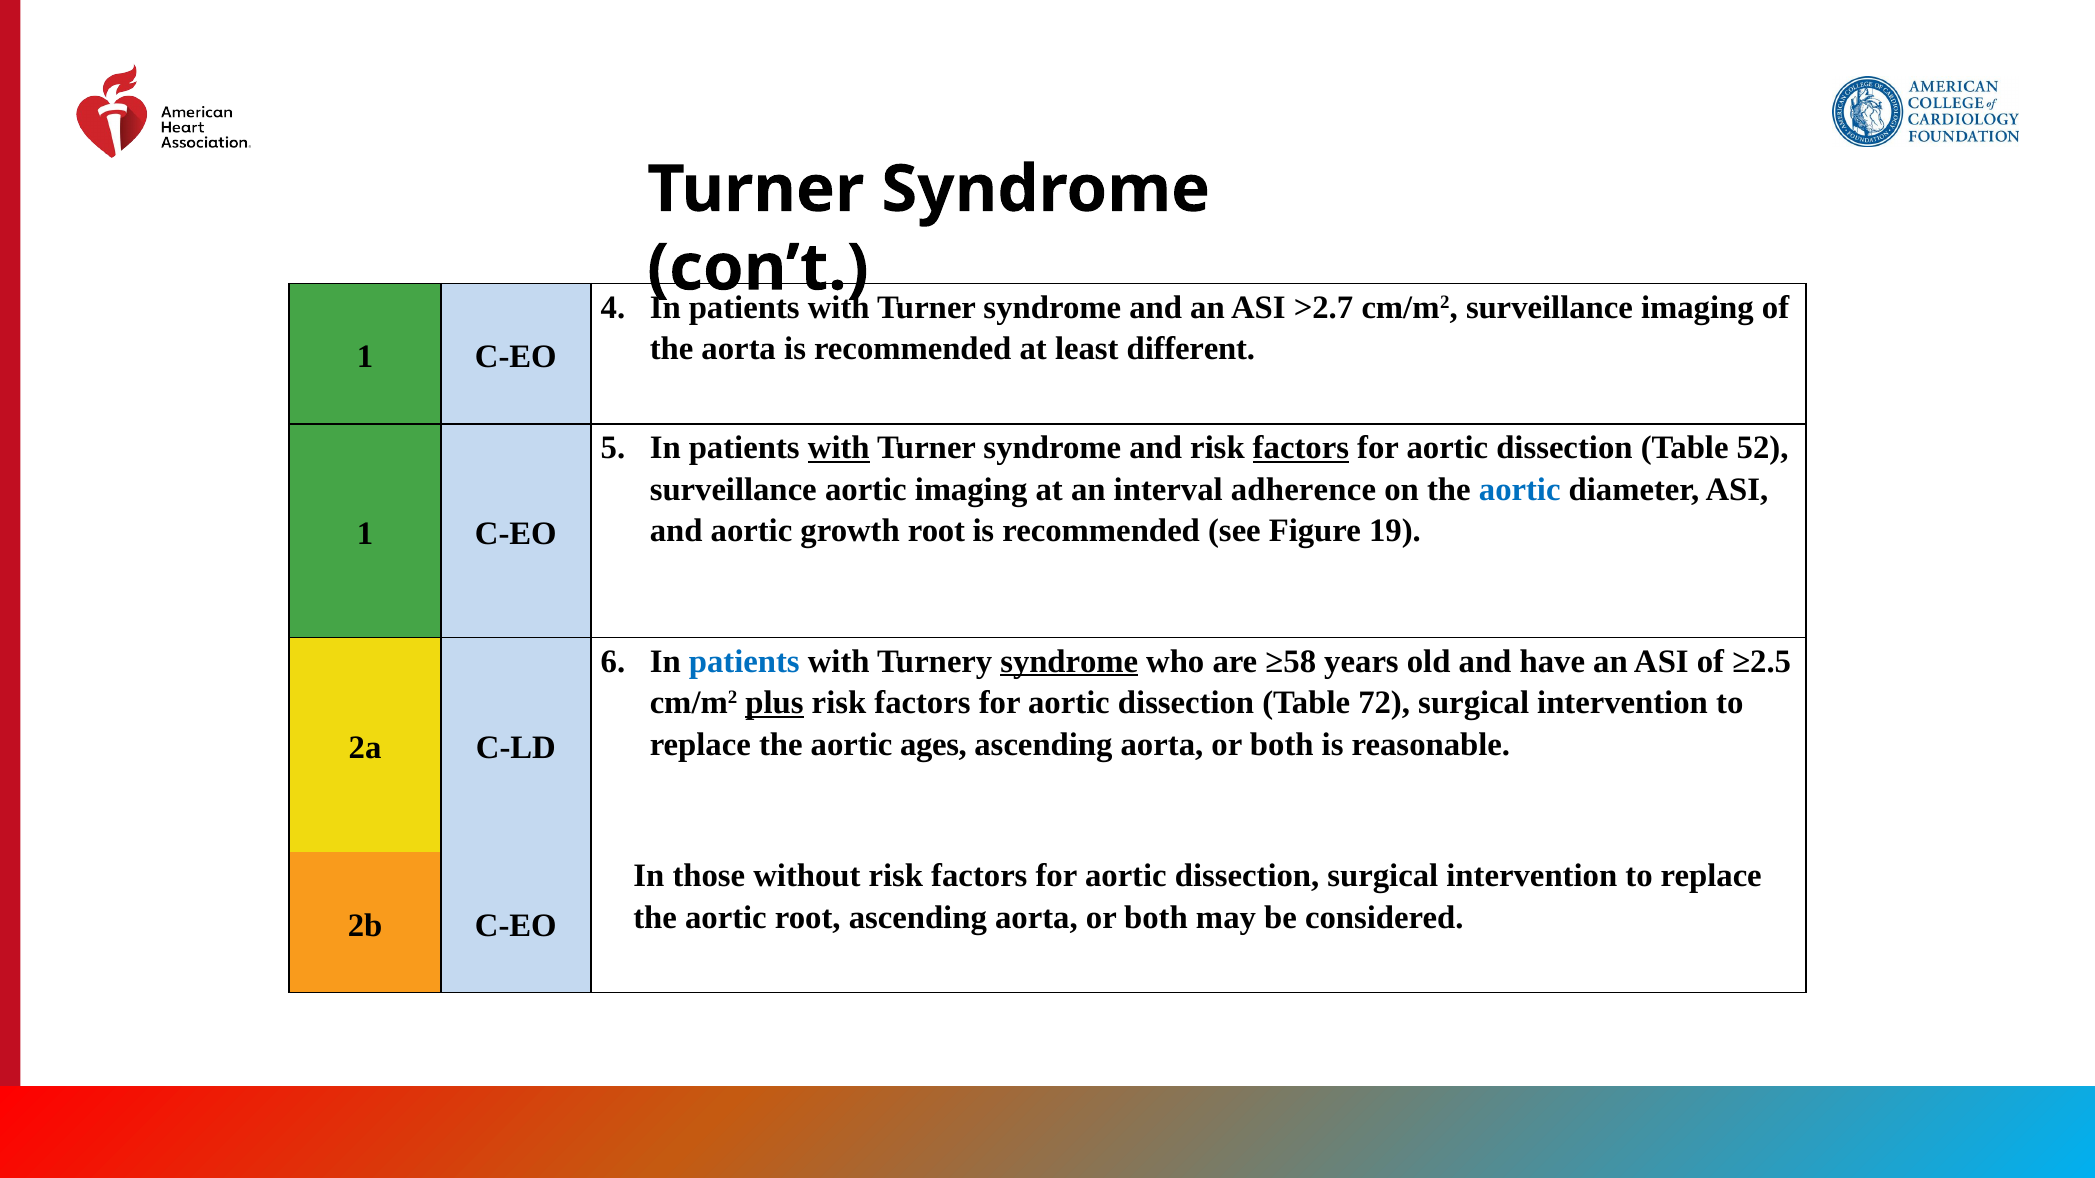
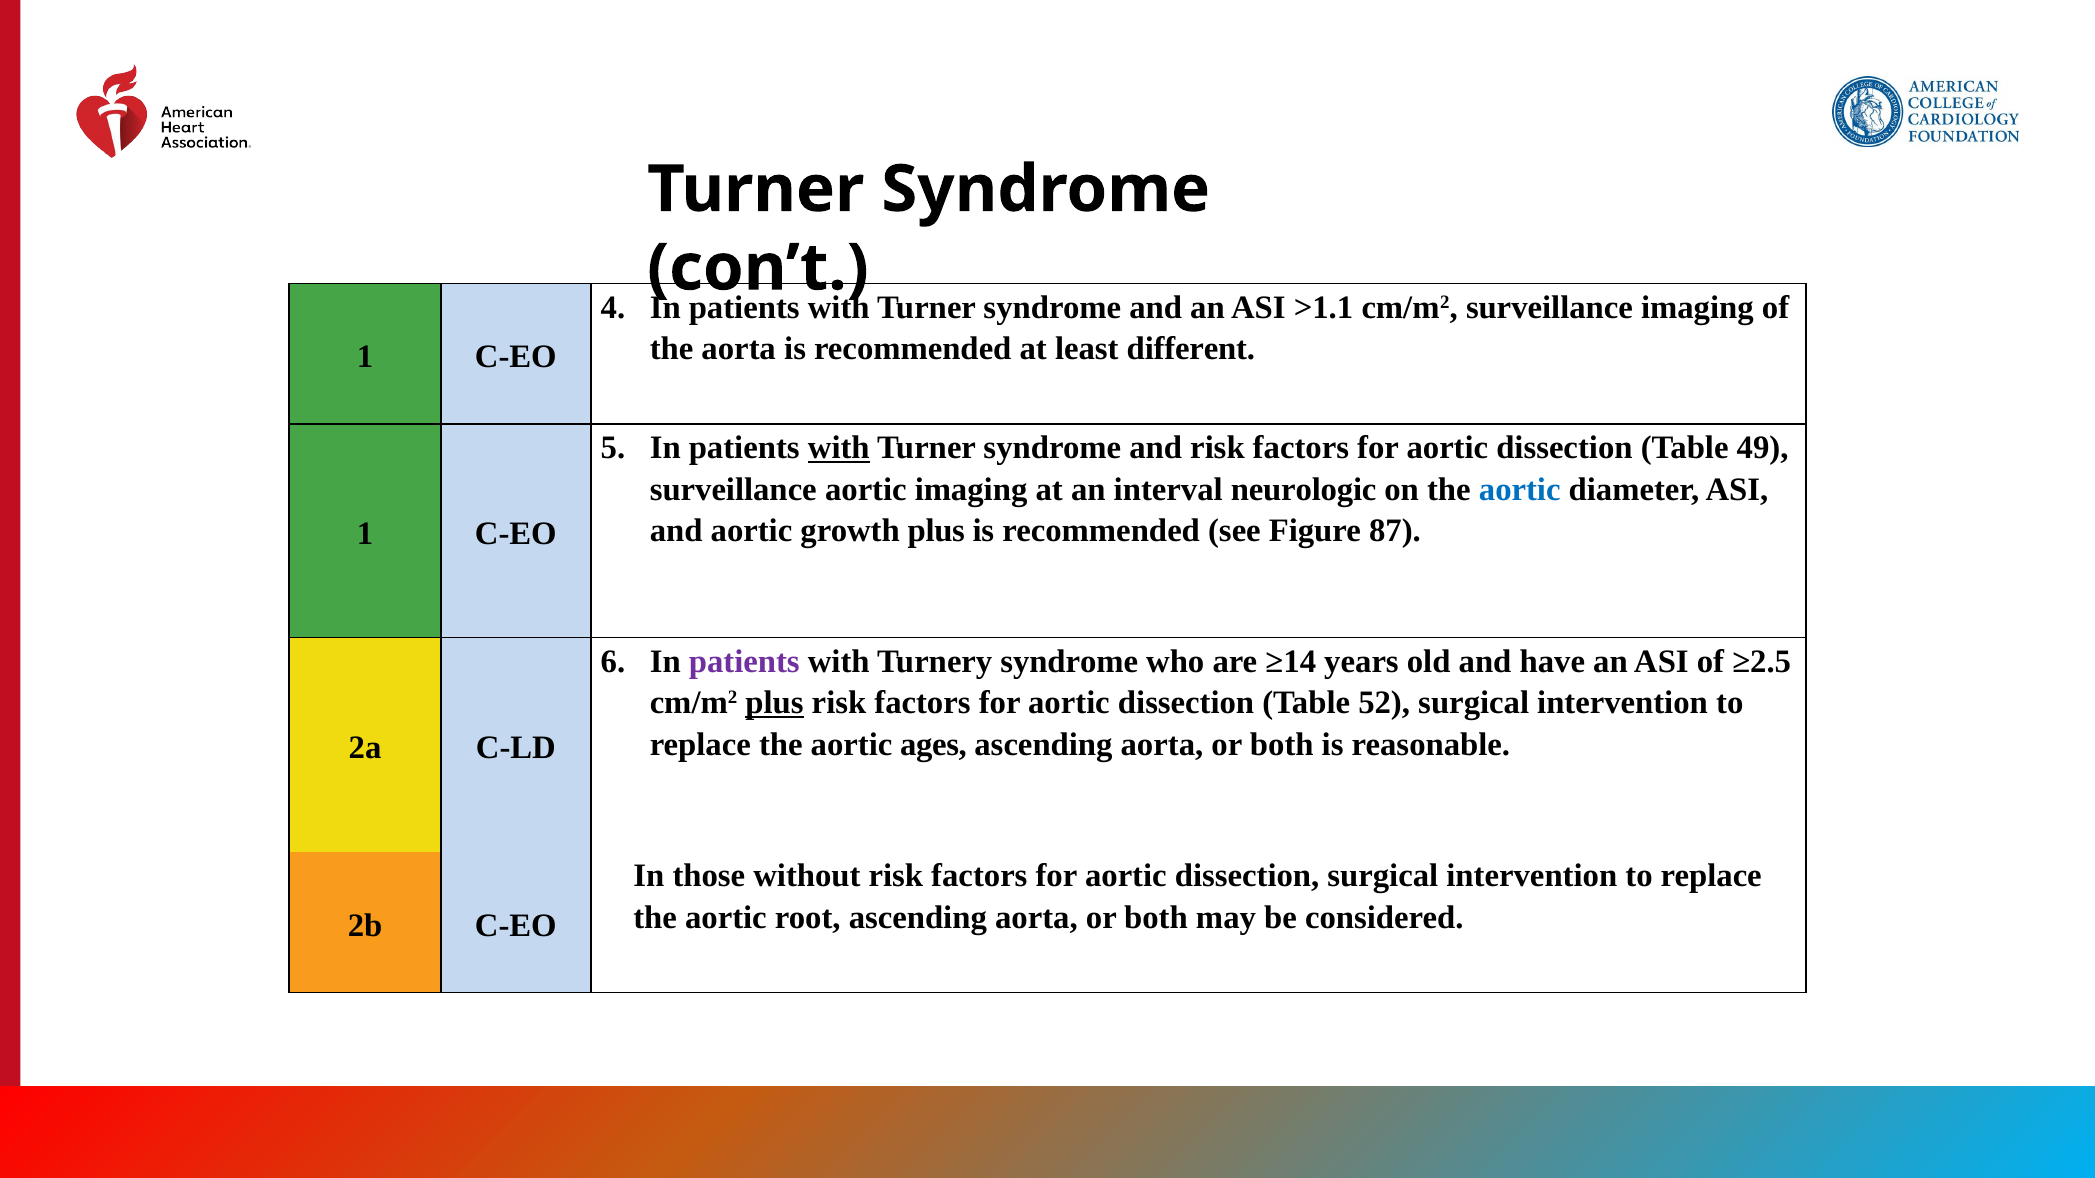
>2.7: >2.7 -> >1.1
factors at (1301, 448) underline: present -> none
52: 52 -> 49
adherence: adherence -> neurologic
growth root: root -> plus
19: 19 -> 87
patients at (744, 662) colour: blue -> purple
syndrome at (1069, 662) underline: present -> none
≥58: ≥58 -> ≥14
Table 72: 72 -> 52
